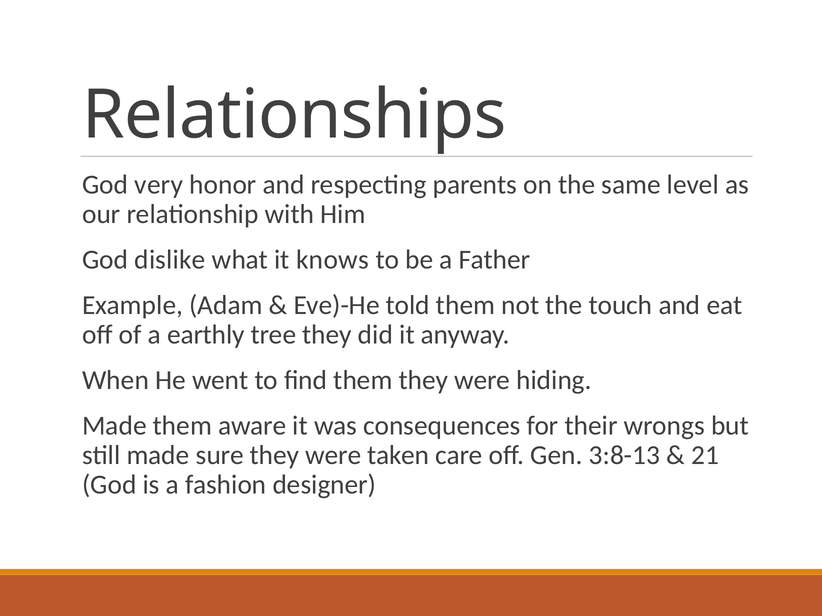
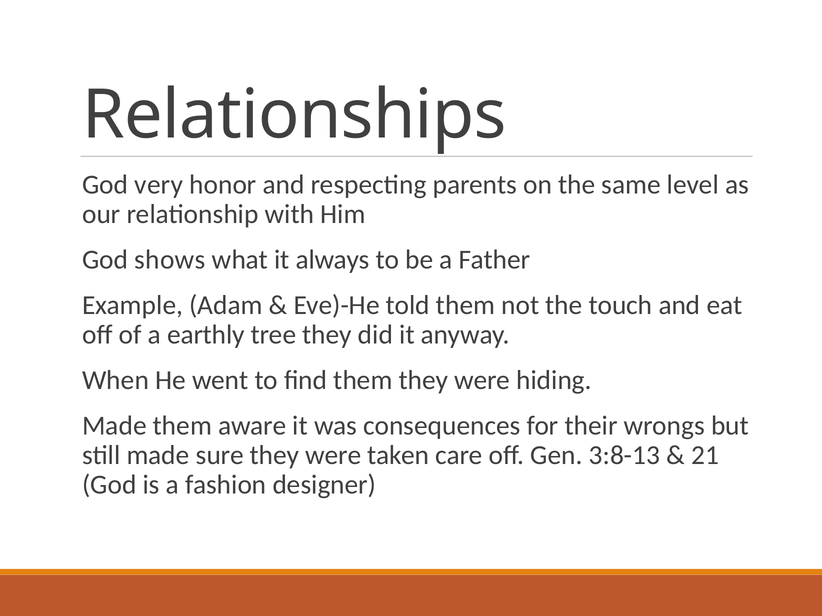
dislike: dislike -> shows
knows: knows -> always
